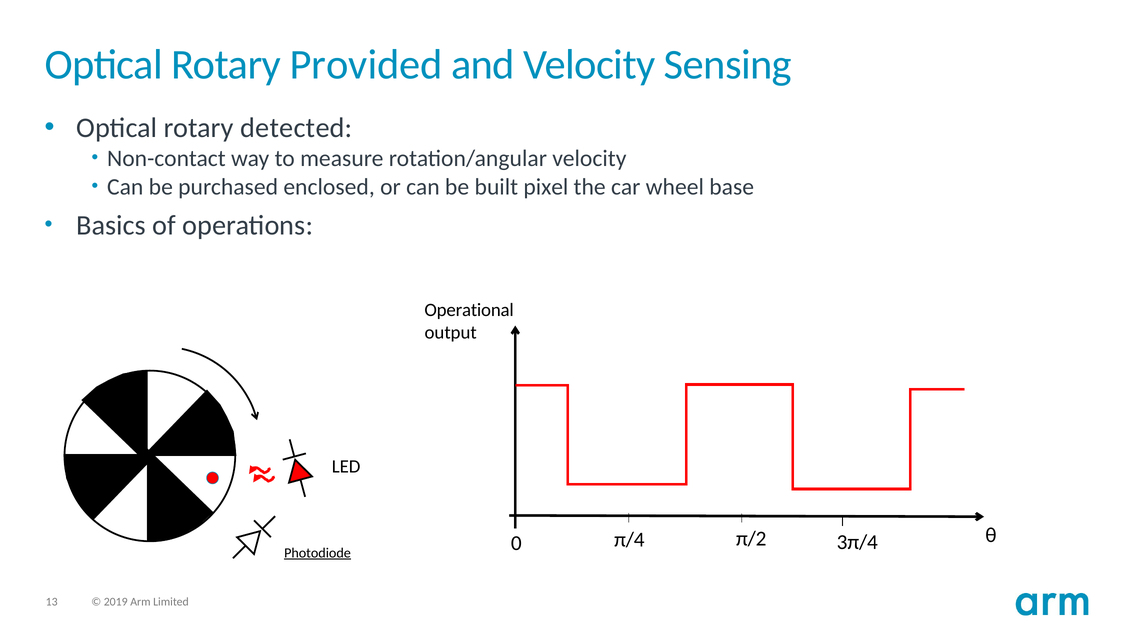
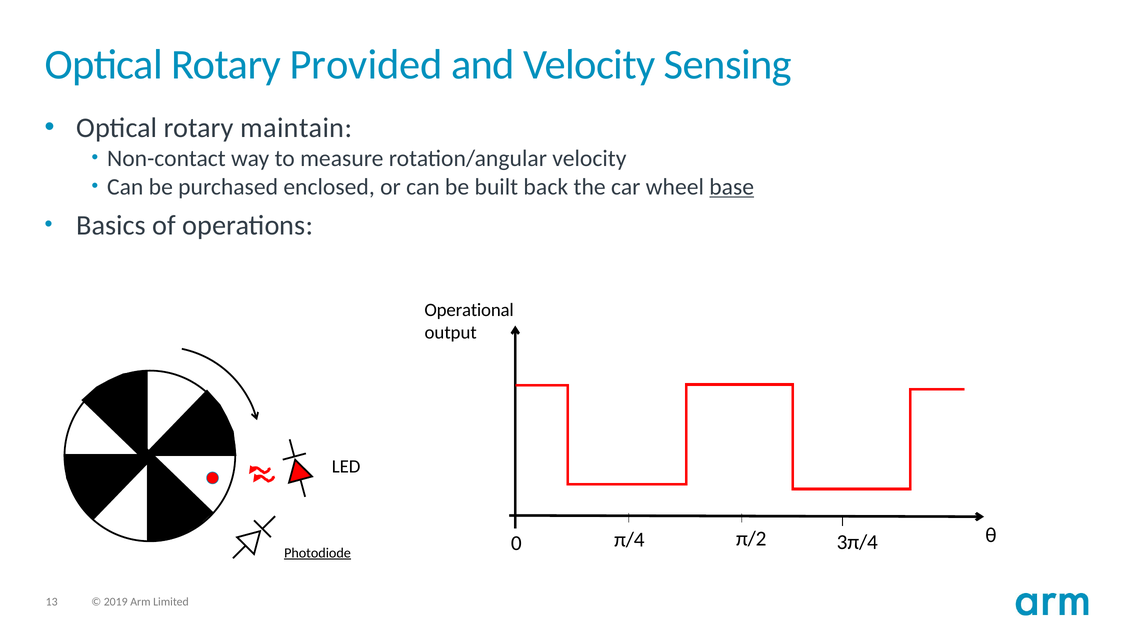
detected: detected -> maintain
pixel: pixel -> back
base underline: none -> present
